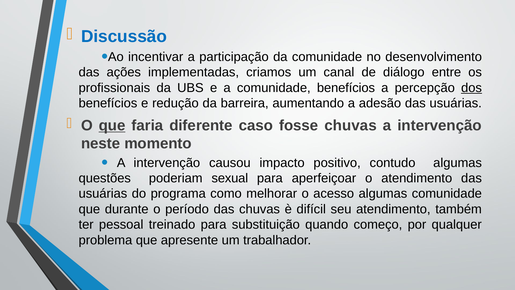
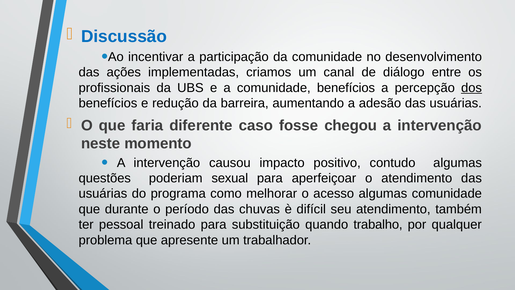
que at (112, 125) underline: present -> none
fosse chuvas: chuvas -> chegou
começo: começo -> trabalho
